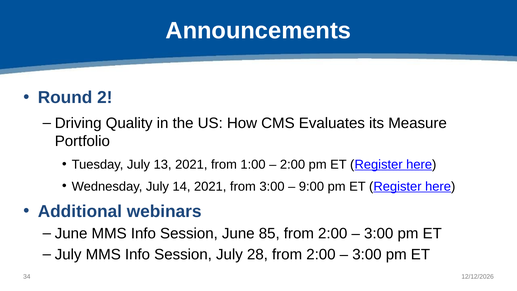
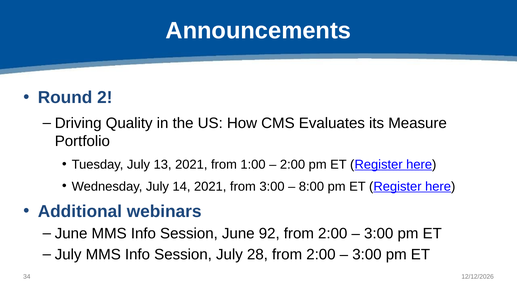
9:00: 9:00 -> 8:00
85: 85 -> 92
